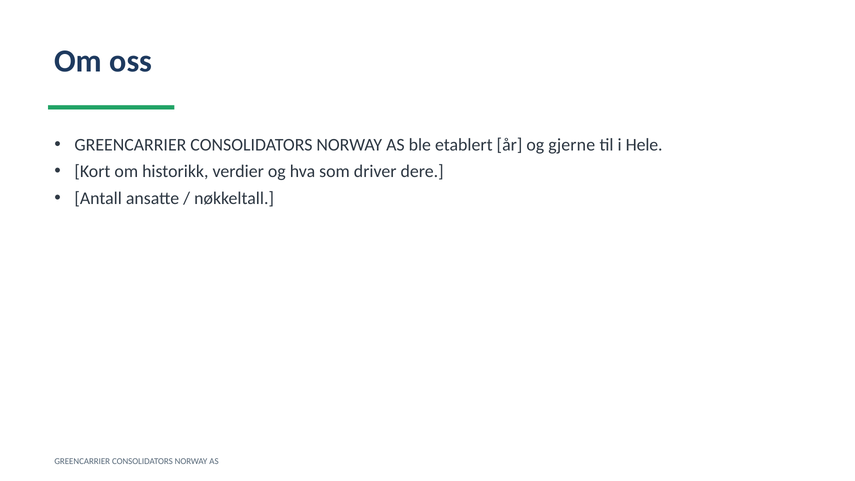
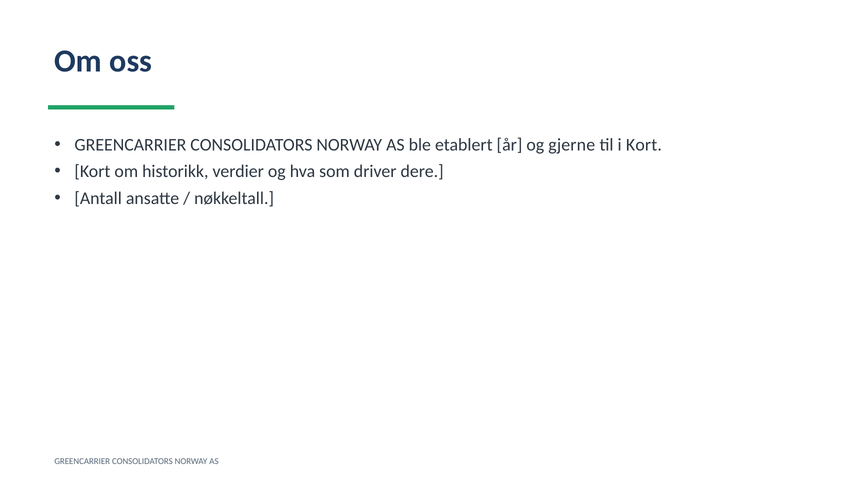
i Hele: Hele -> Kort
